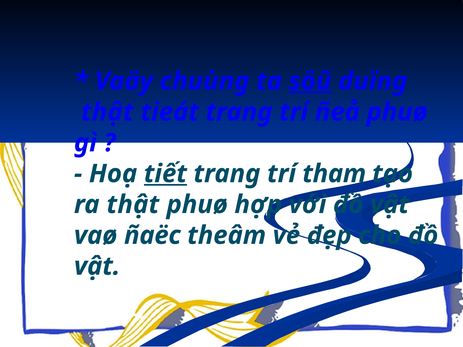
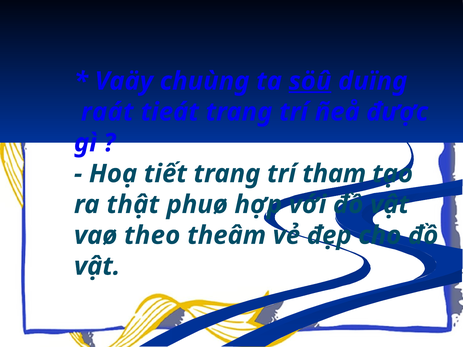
thật at (107, 112): thật -> raát
ñeå phuø: phuø -> được
tiết underline: present -> none
ñaëc: ñaëc -> theo
